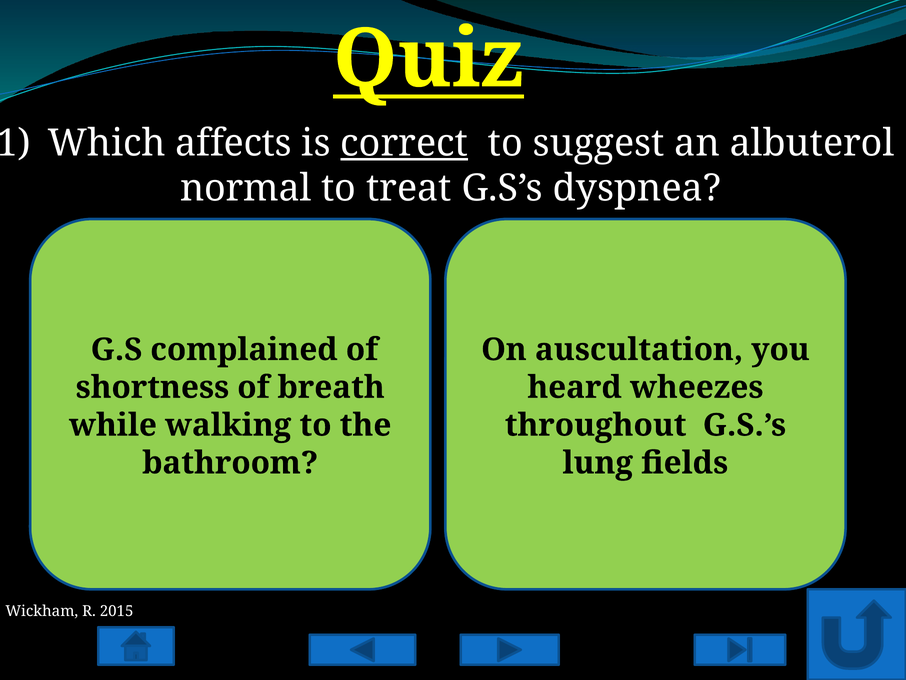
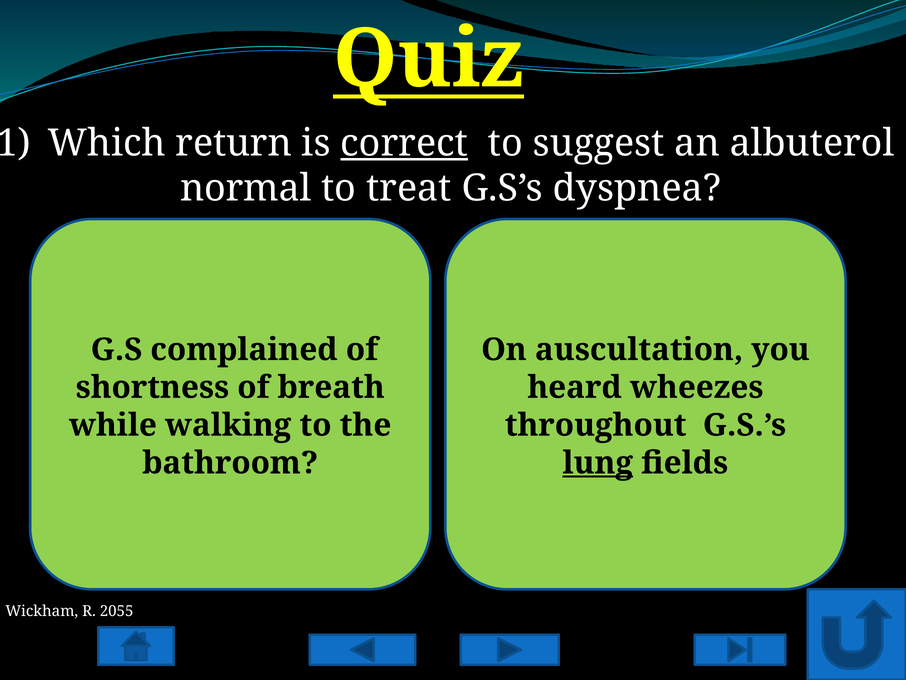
affects: affects -> return
lung at (598, 463) underline: none -> present
2015: 2015 -> 2055
